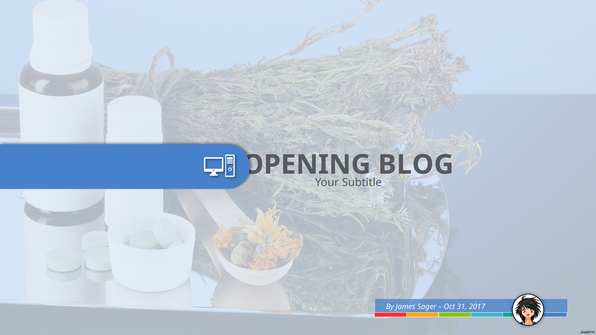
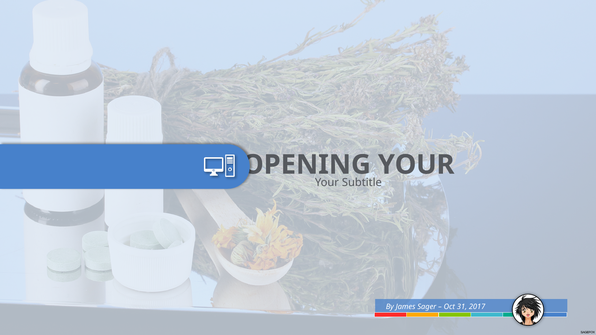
BLOG at (416, 165): BLOG -> YOUR
